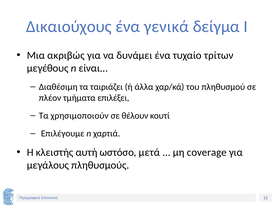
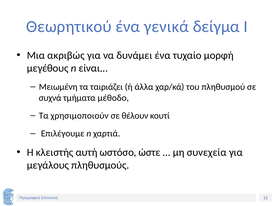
Δικαιούχους: Δικαιούχους -> Θεωρητικού
τρίτων: τρίτων -> μορφή
Διαθέσιμη: Διαθέσιμη -> Μειωμένη
πλέον: πλέον -> συχνά
επιλέξει: επιλέξει -> μέθοδο
μετά: μετά -> ώστε
coverage: coverage -> συνεχεία
